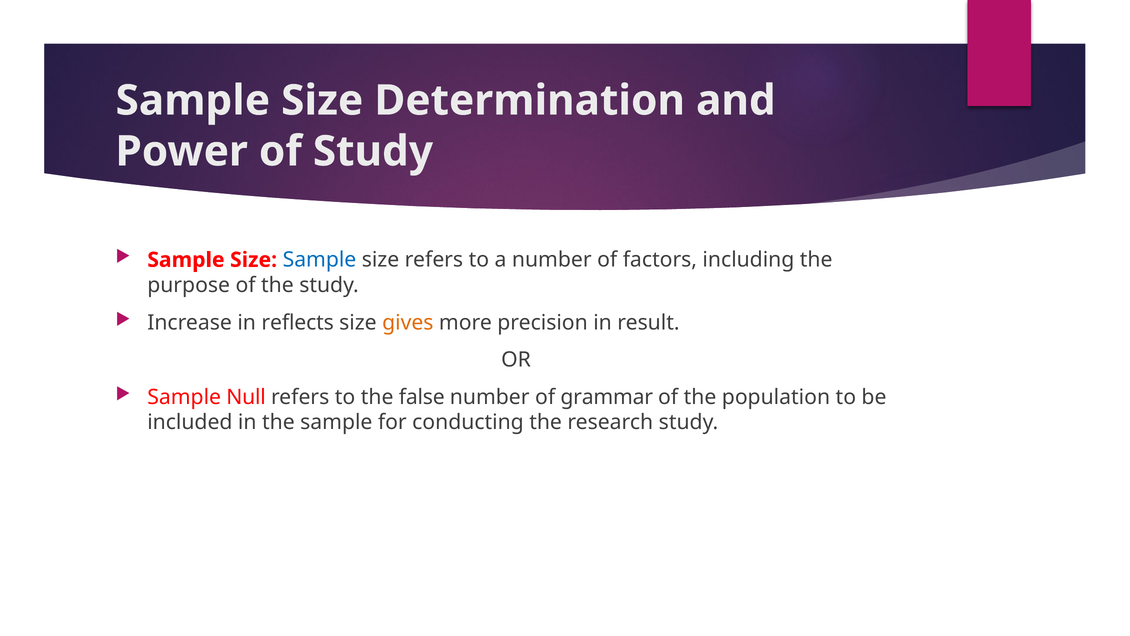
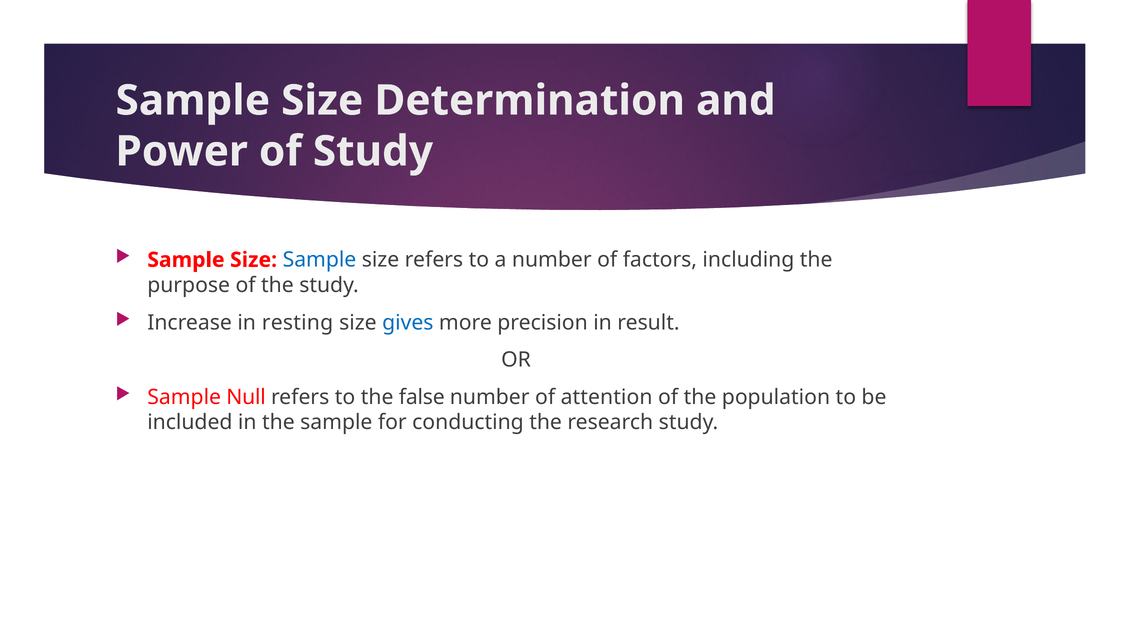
reflects: reflects -> resting
gives colour: orange -> blue
grammar: grammar -> attention
